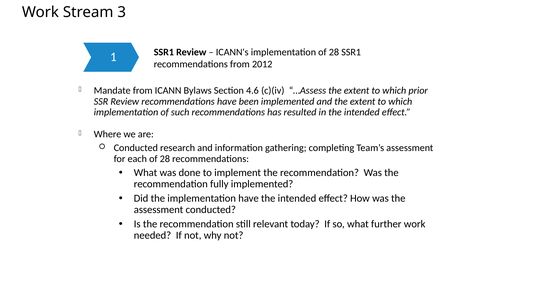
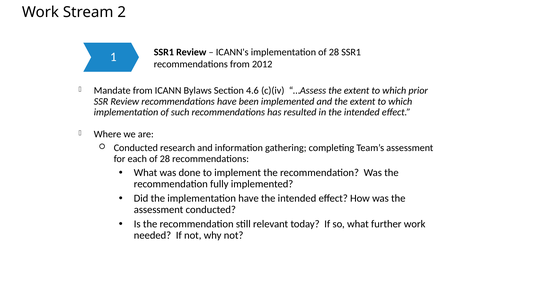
3: 3 -> 2
